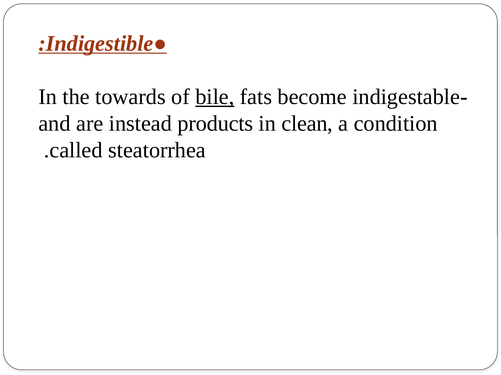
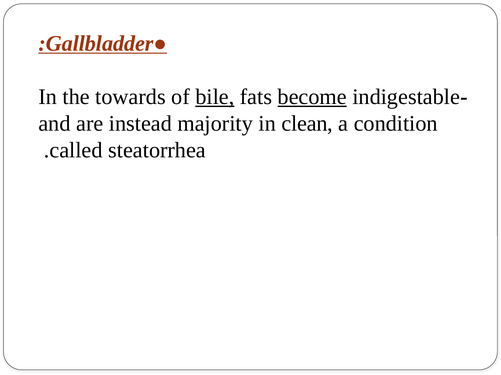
Indigestible: Indigestible -> Gallbladder
become underline: none -> present
products: products -> majority
